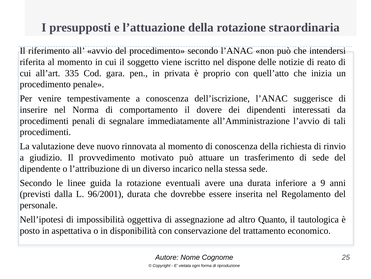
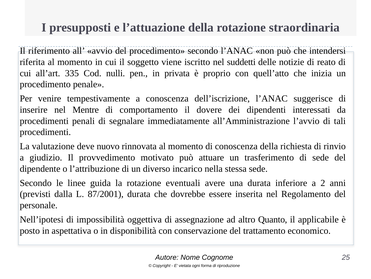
dispone: dispone -> suddetti
gara: gara -> nulli
Norma: Norma -> Mentre
9: 9 -> 2
96/2001: 96/2001 -> 87/2001
tautologica: tautologica -> applicabile
